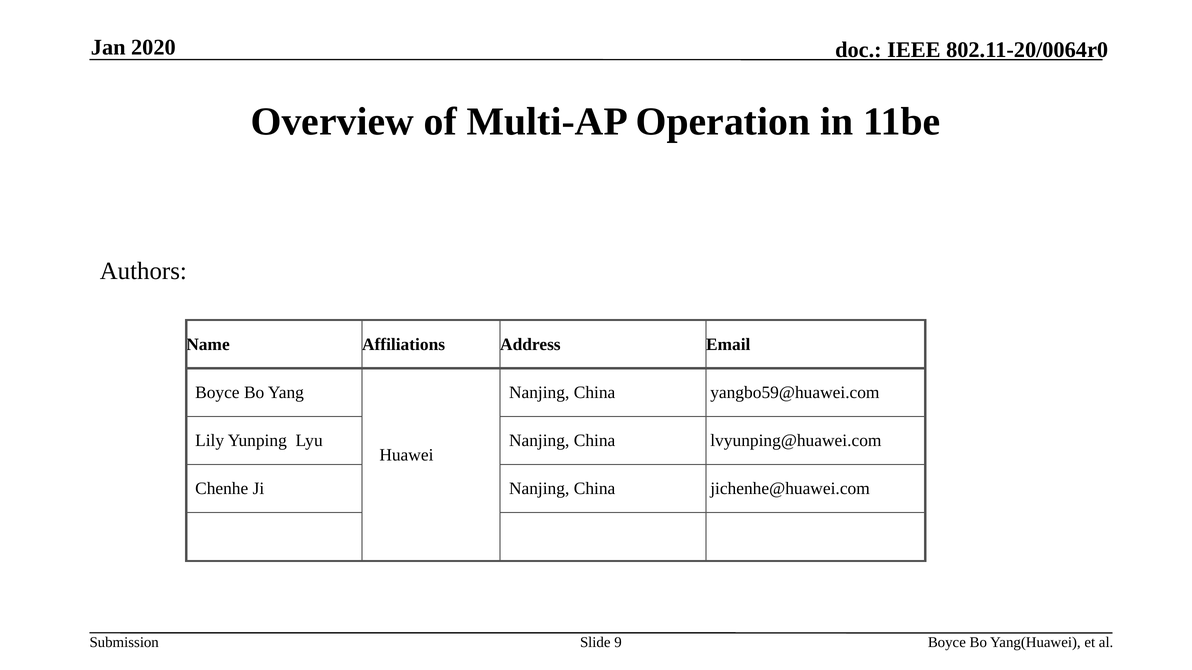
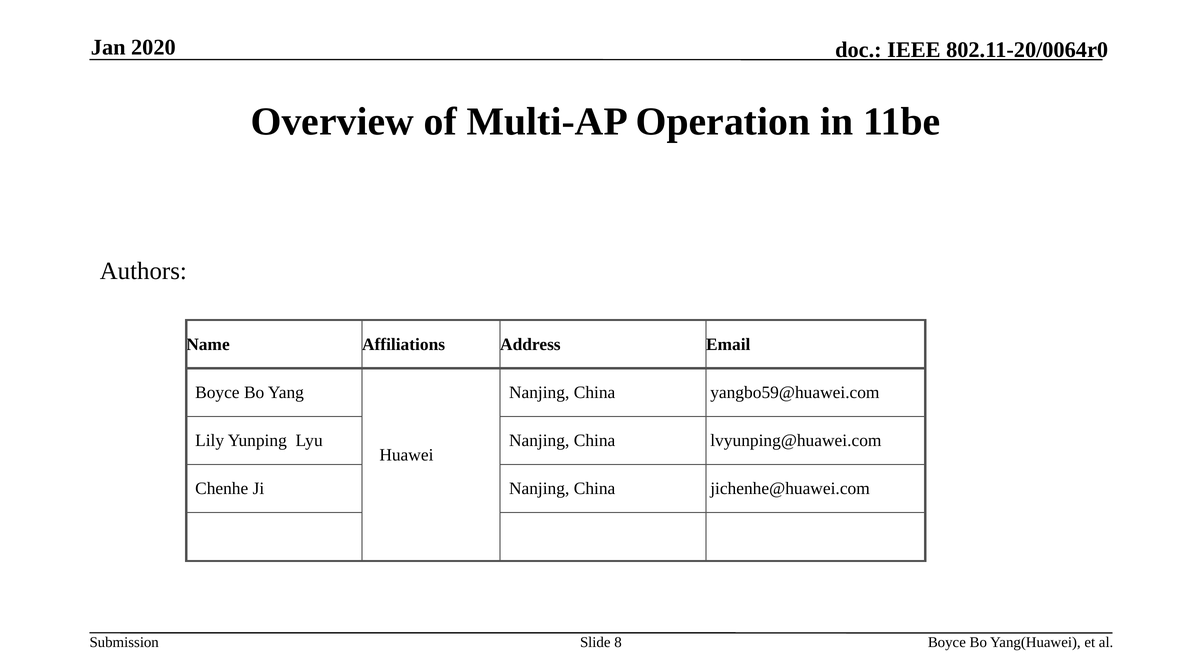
9: 9 -> 8
